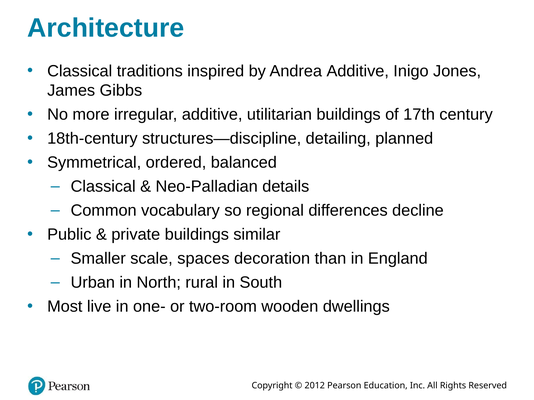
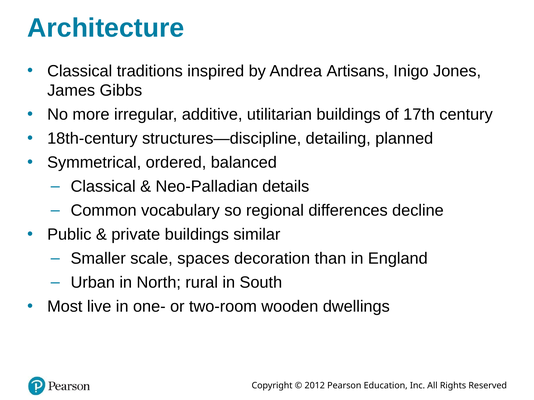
Andrea Additive: Additive -> Artisans
